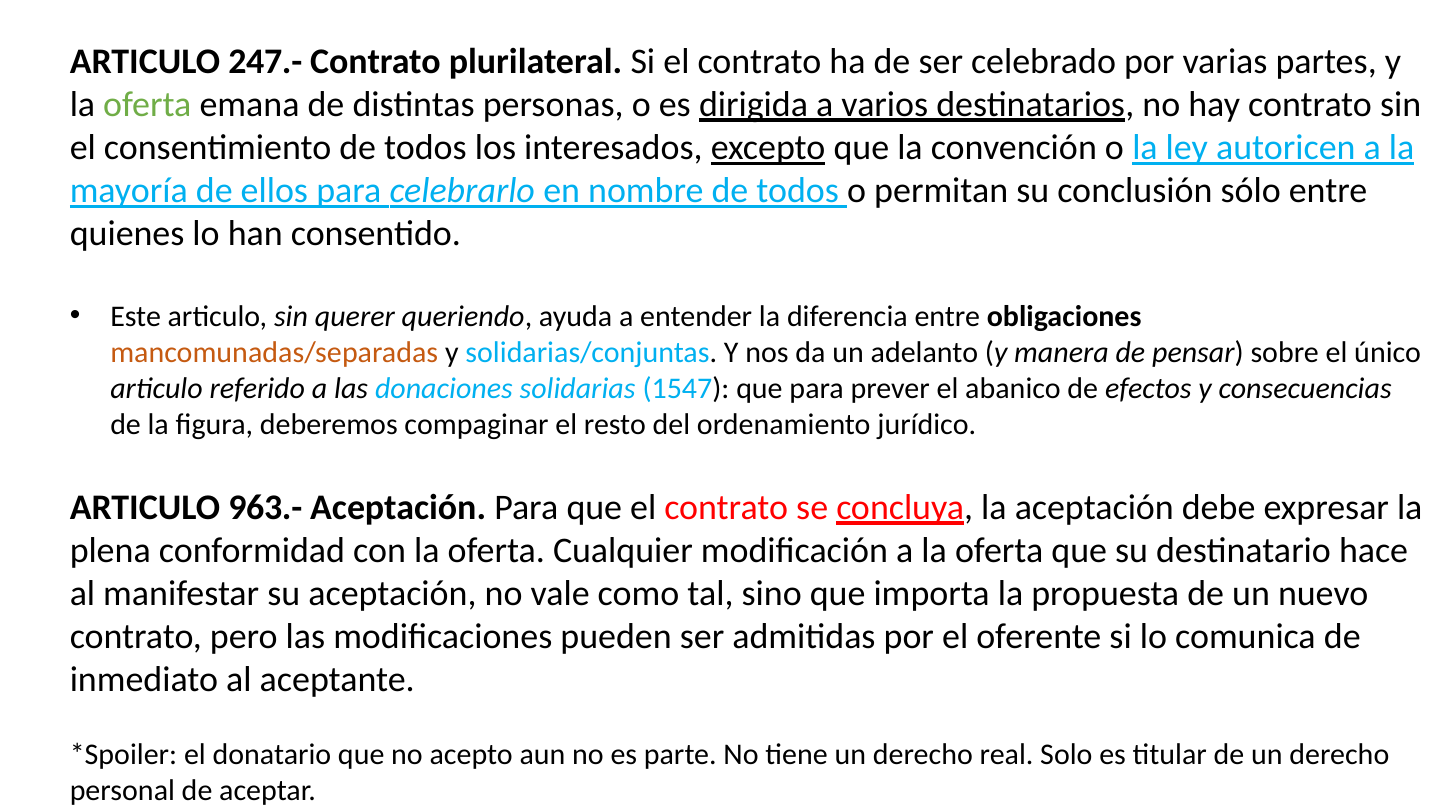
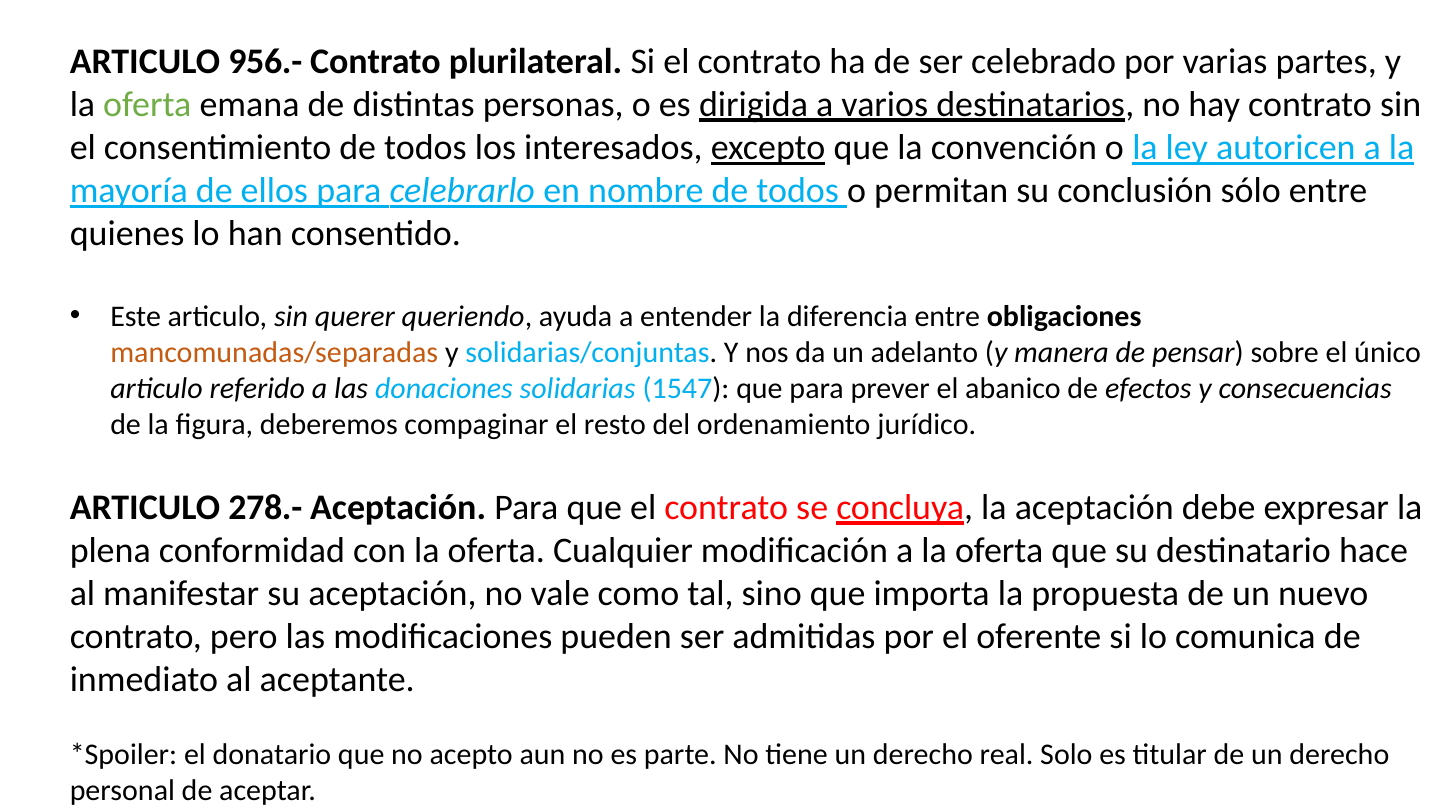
247.-: 247.- -> 956.-
963.-: 963.- -> 278.-
